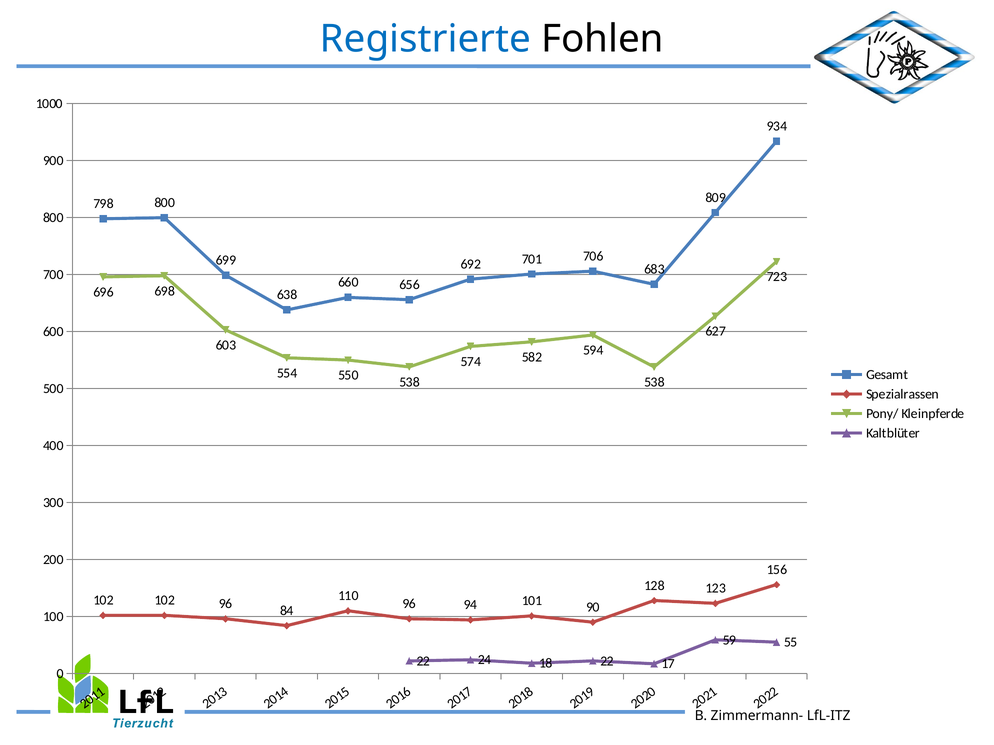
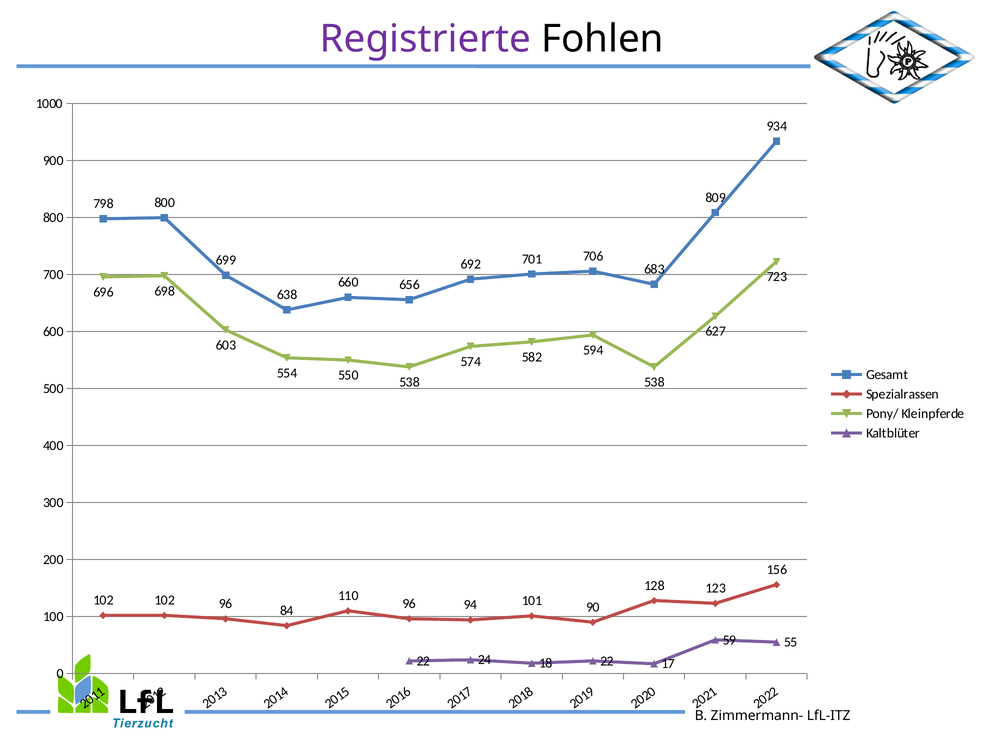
Registrierte colour: blue -> purple
